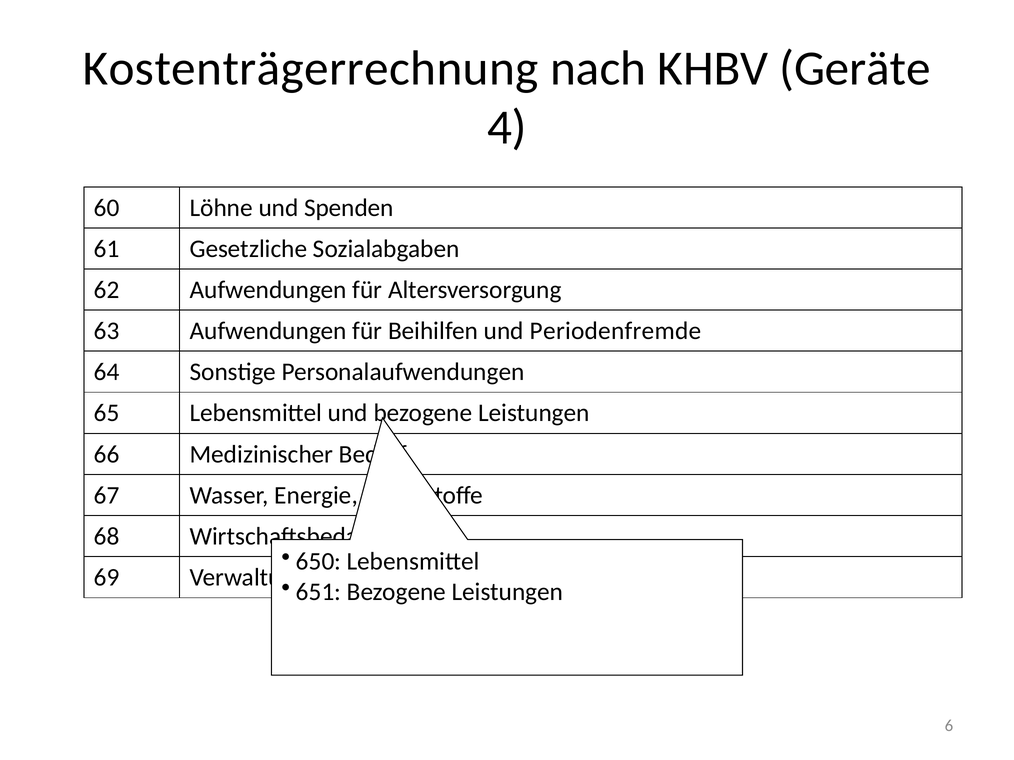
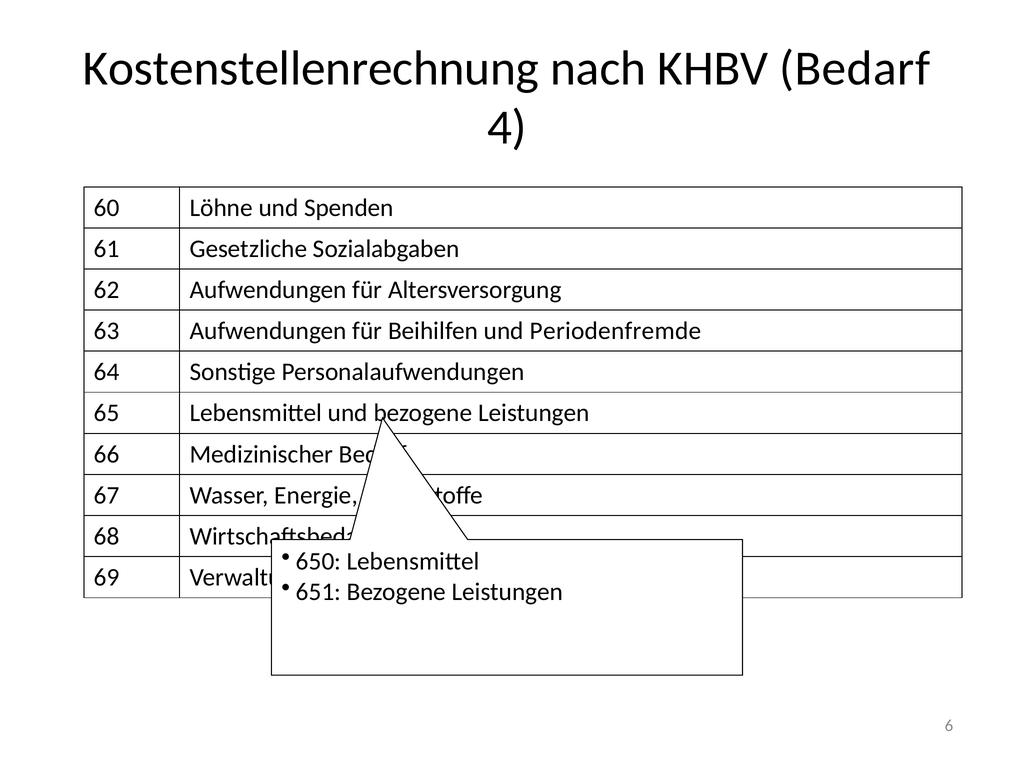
Kostenträgerrechnung: Kostenträgerrechnung -> Kostenstellenrechnung
KHBV Geräte: Geräte -> Bedarf
